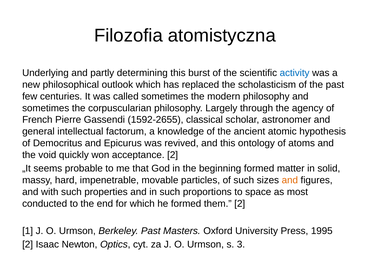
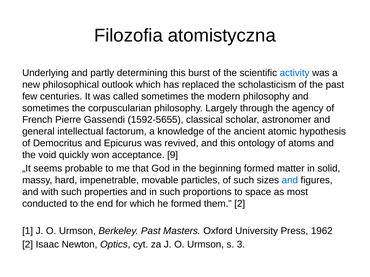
1592-2655: 1592-2655 -> 1592-5655
acceptance 2: 2 -> 9
and at (290, 180) colour: orange -> blue
1995: 1995 -> 1962
